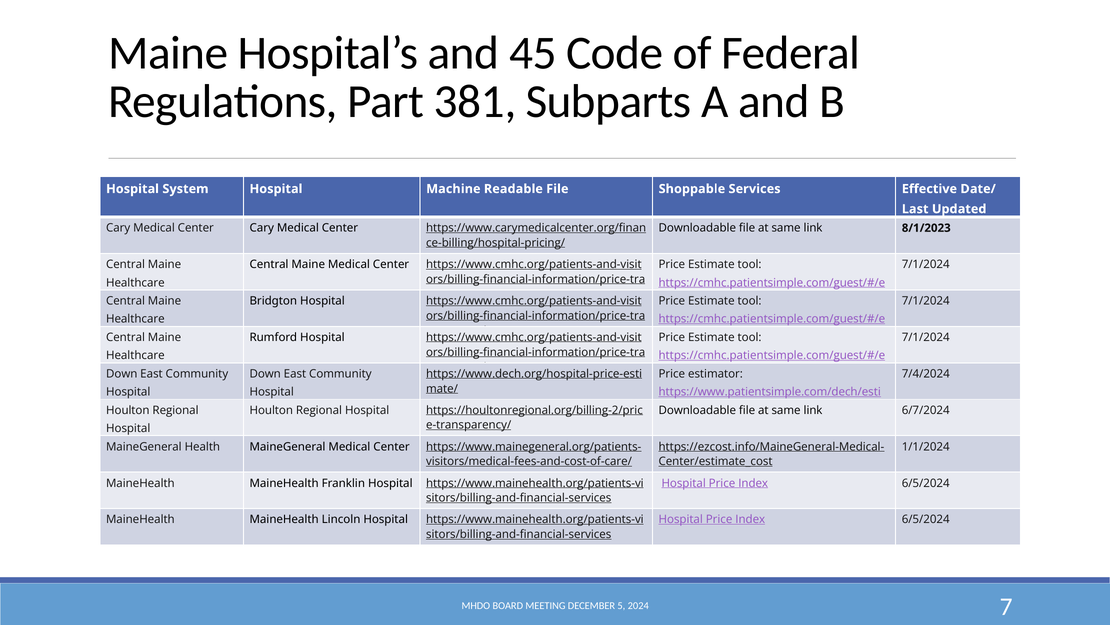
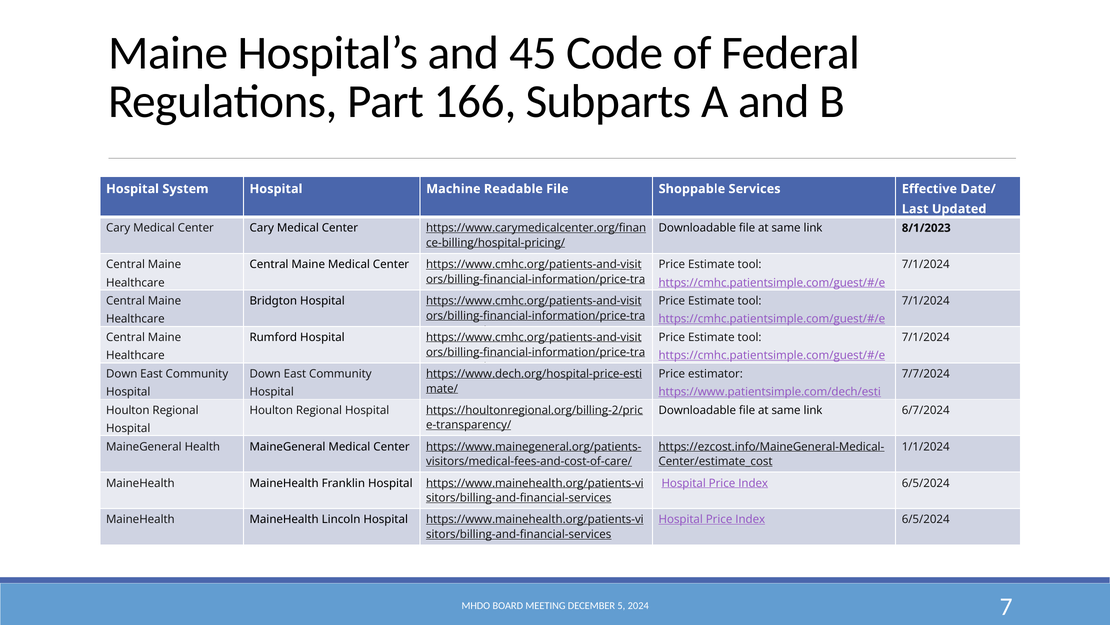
381: 381 -> 166
7/4/2024: 7/4/2024 -> 7/7/2024
